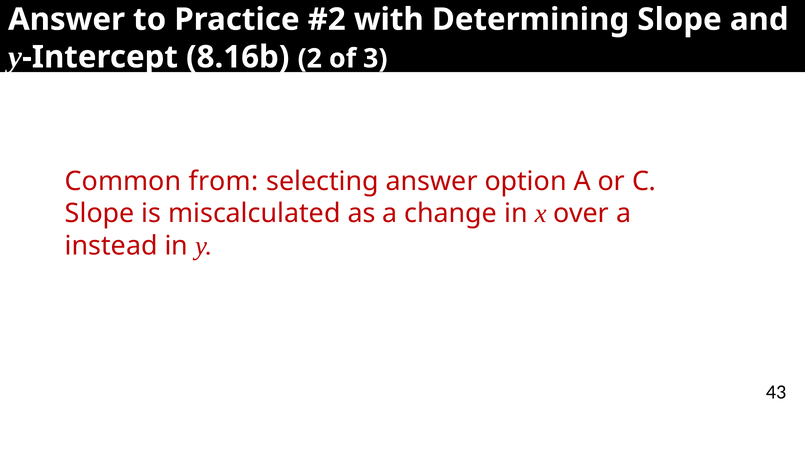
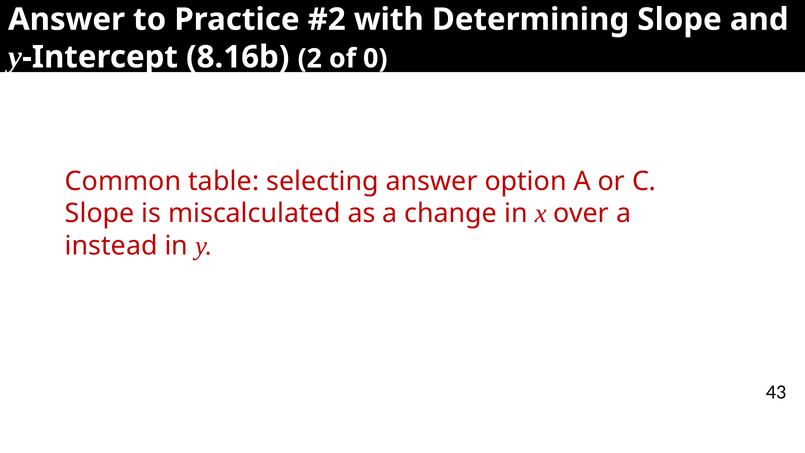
3: 3 -> 0
from: from -> table
